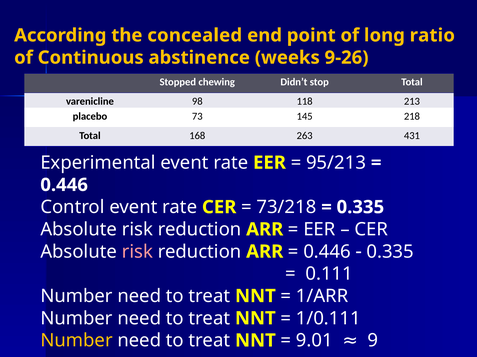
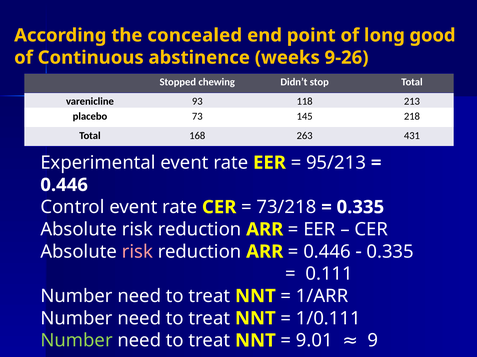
ratio: ratio -> good
98: 98 -> 93
Number at (77, 341) colour: yellow -> light green
